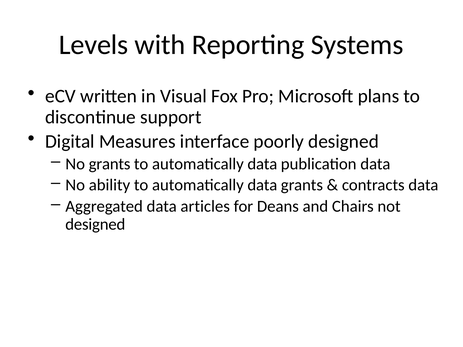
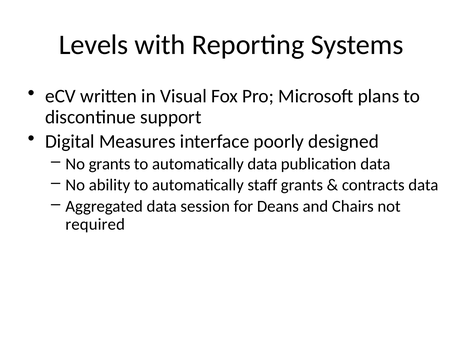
ability to automatically data: data -> staff
articles: articles -> session
designed at (95, 225): designed -> required
